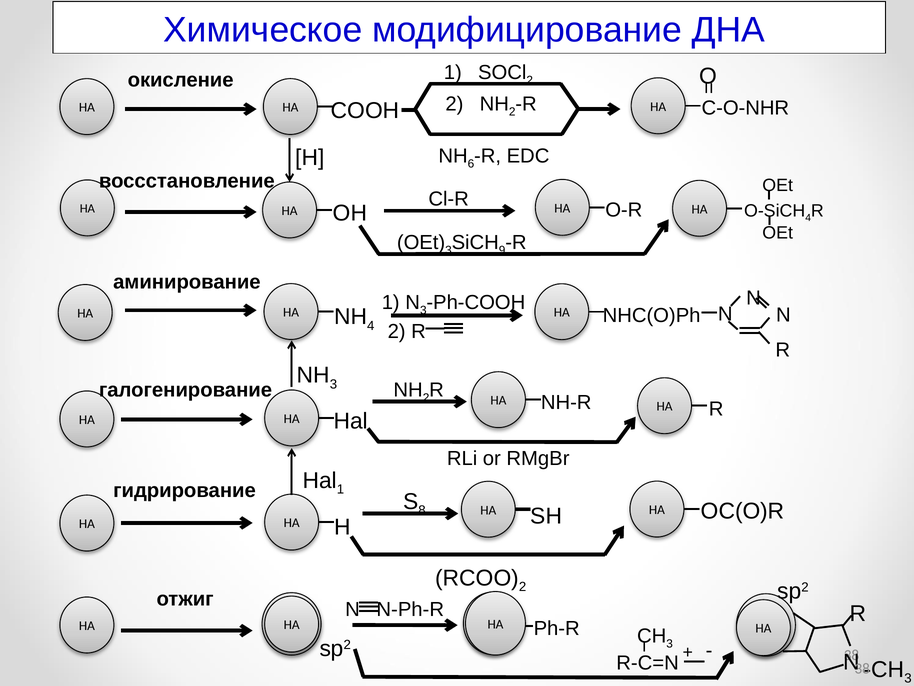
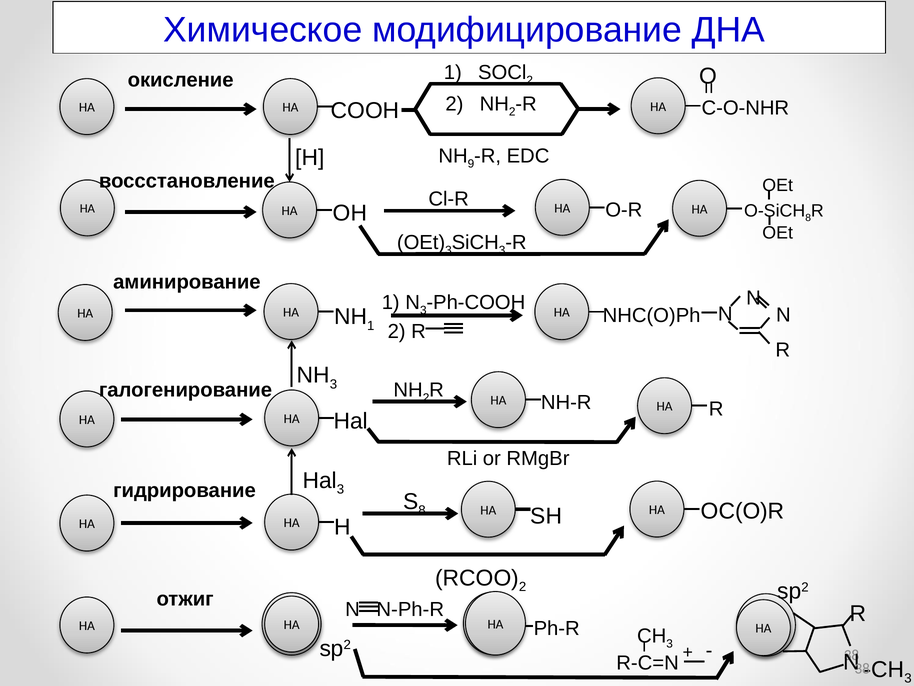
6: 6 -> 9
4 at (808, 218): 4 -> 8
9 at (502, 250): 9 -> 3
4 at (371, 325): 4 -> 1
1 at (341, 489): 1 -> 3
